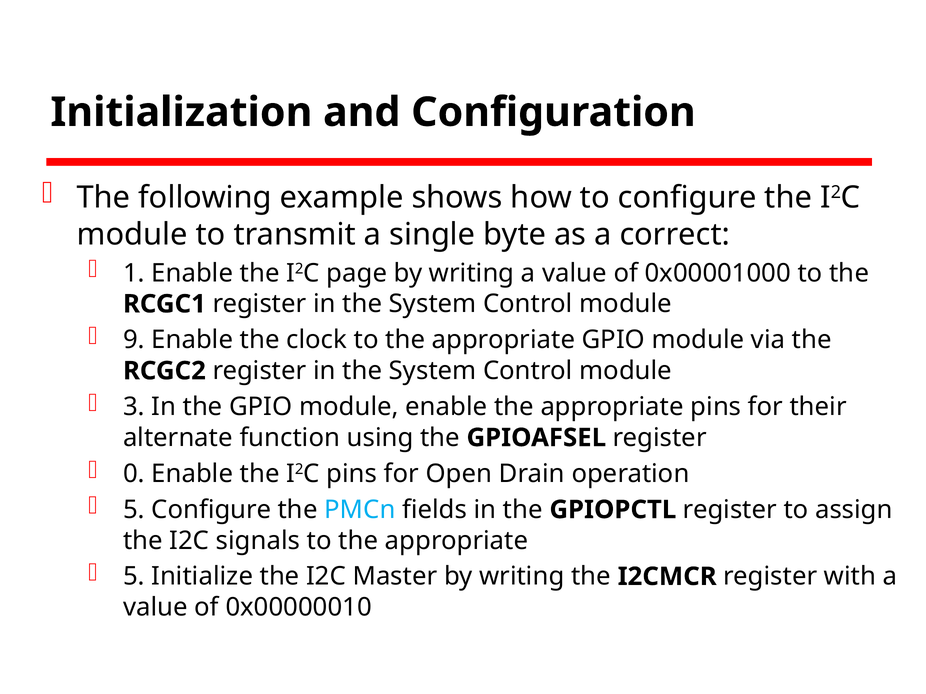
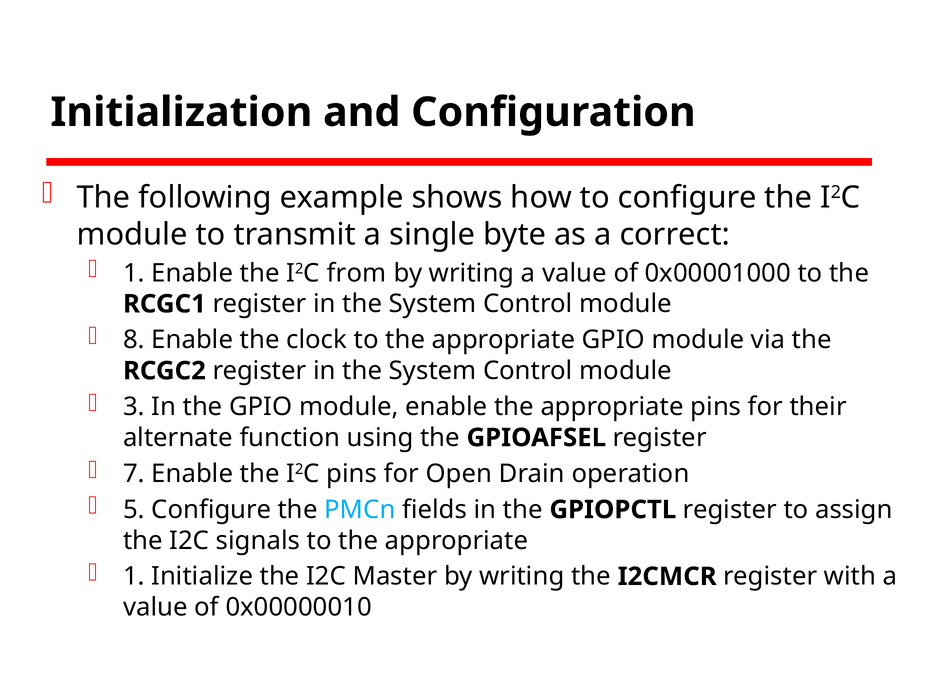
page: page -> from
9: 9 -> 8
0: 0 -> 7
5 at (134, 577): 5 -> 1
